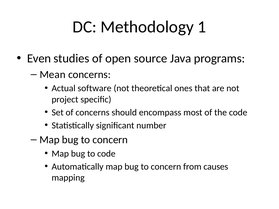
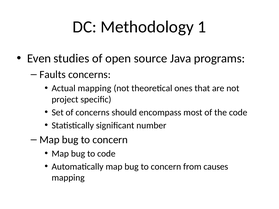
Mean: Mean -> Faults
Actual software: software -> mapping
